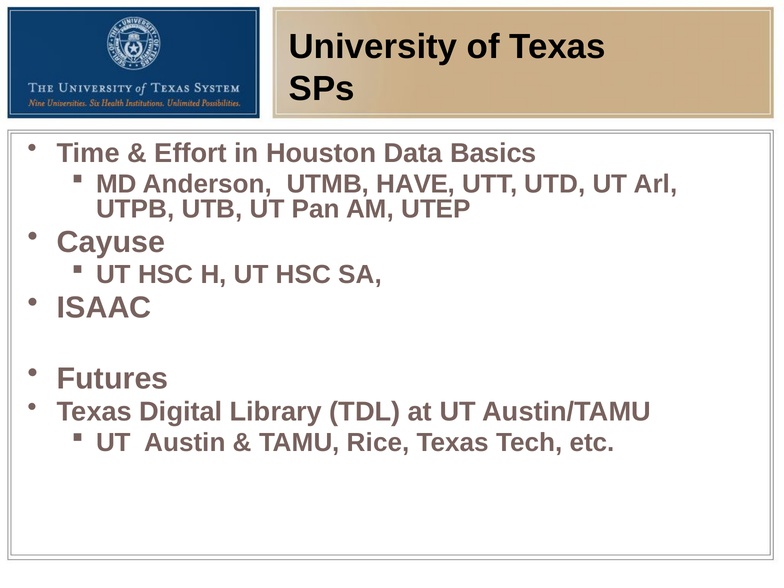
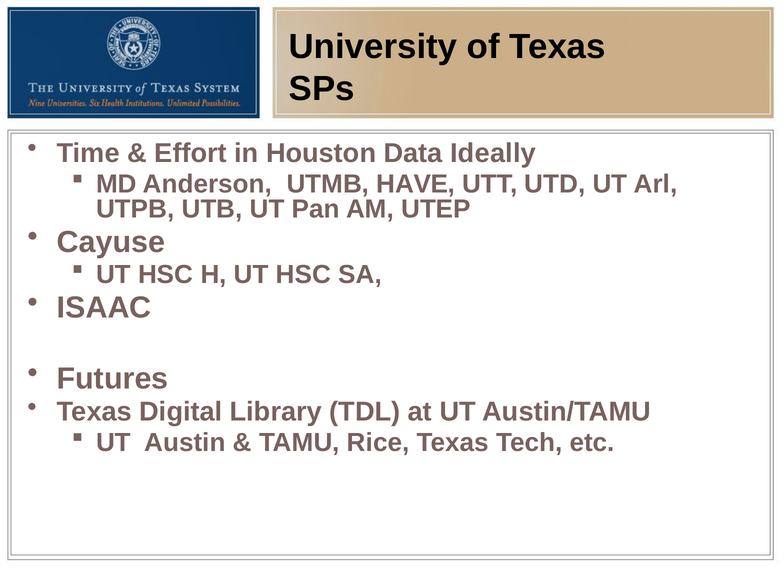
Basics: Basics -> Ideally
